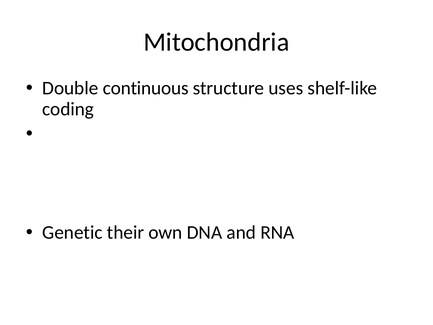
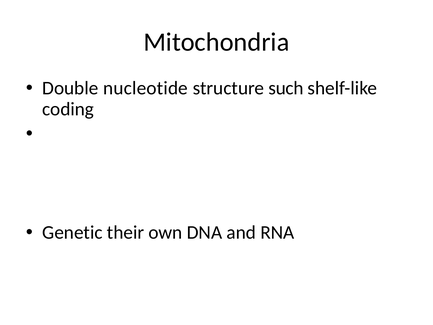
continuous: continuous -> nucleotide
uses: uses -> such
